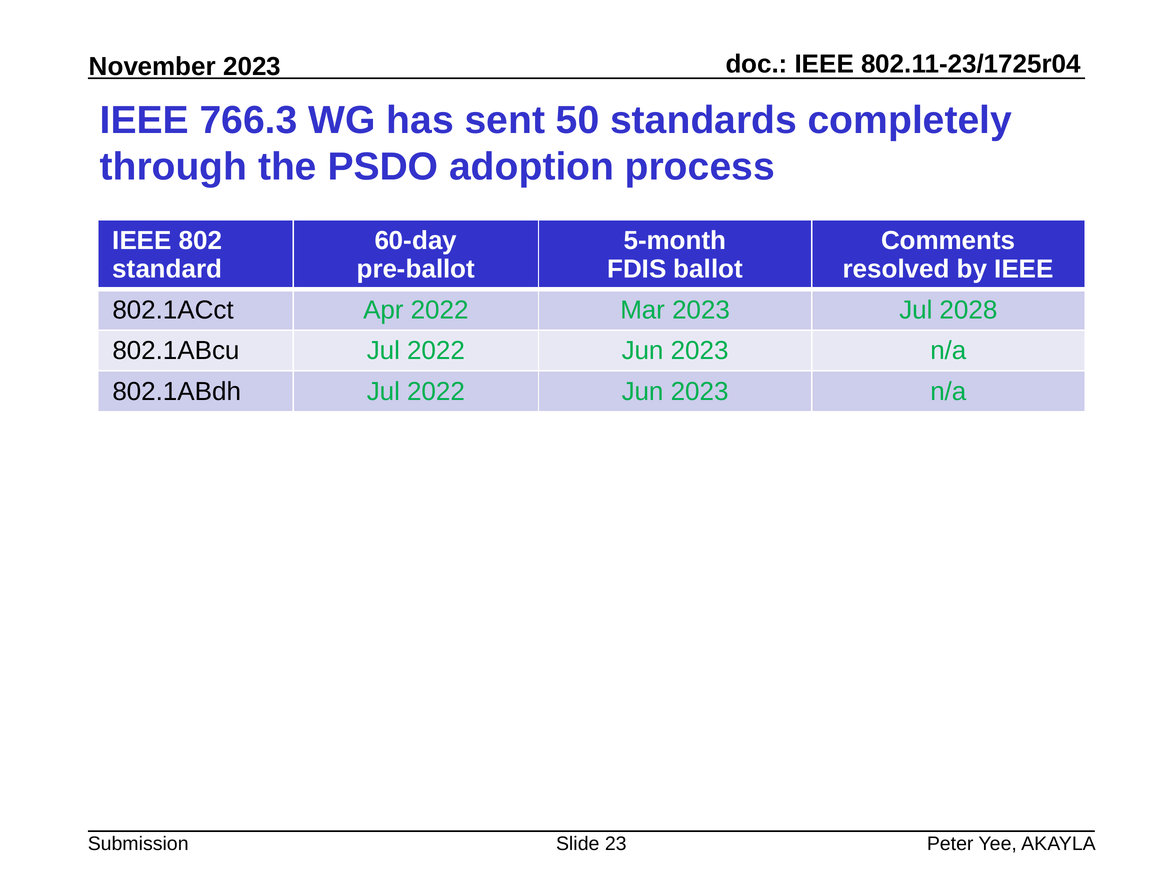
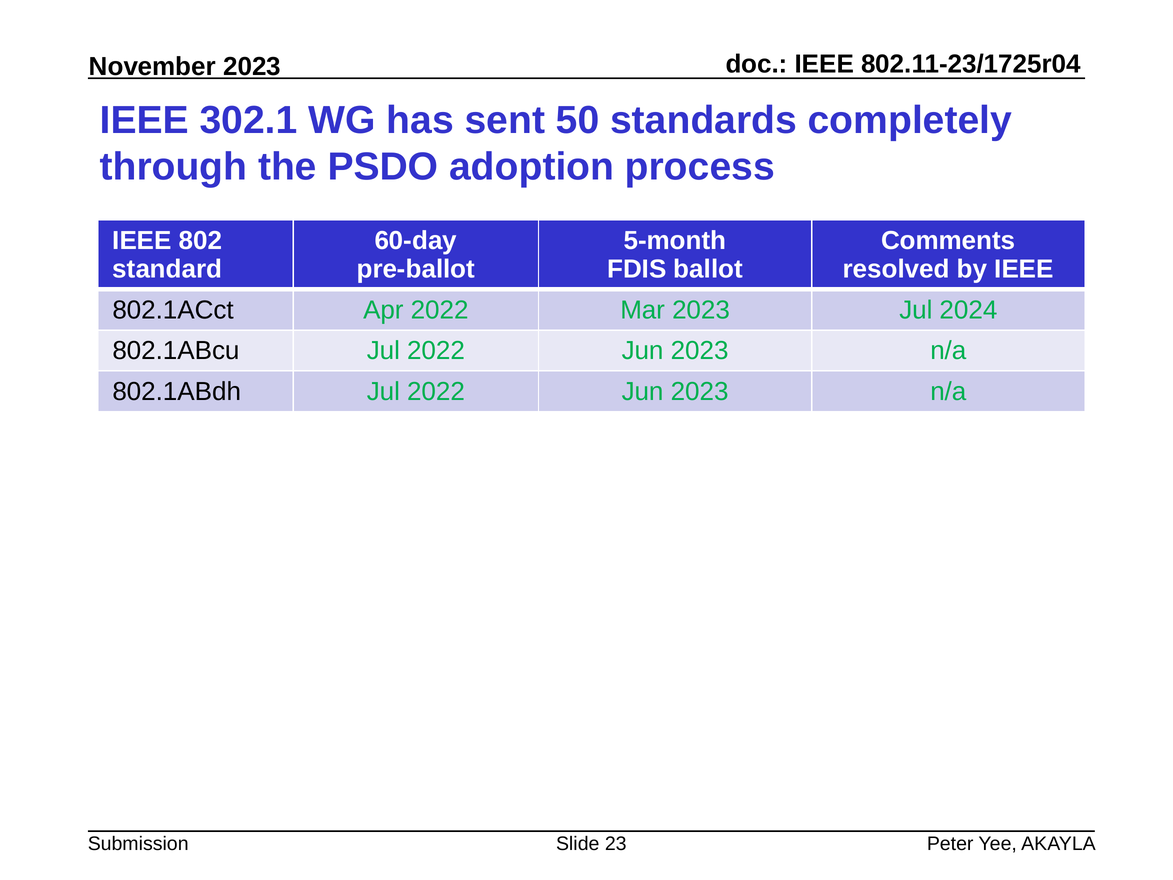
766.3: 766.3 -> 302.1
2028: 2028 -> 2024
